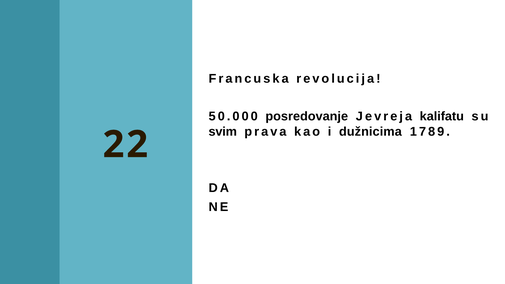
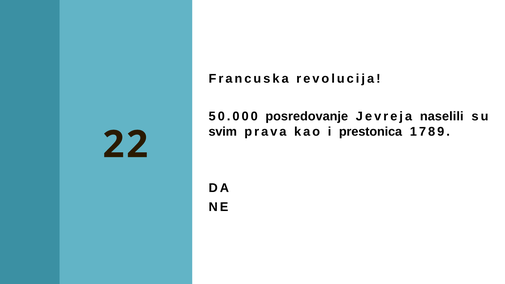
kalifatu: kalifatu -> naselili
dužnicima: dužnicima -> prestonica
